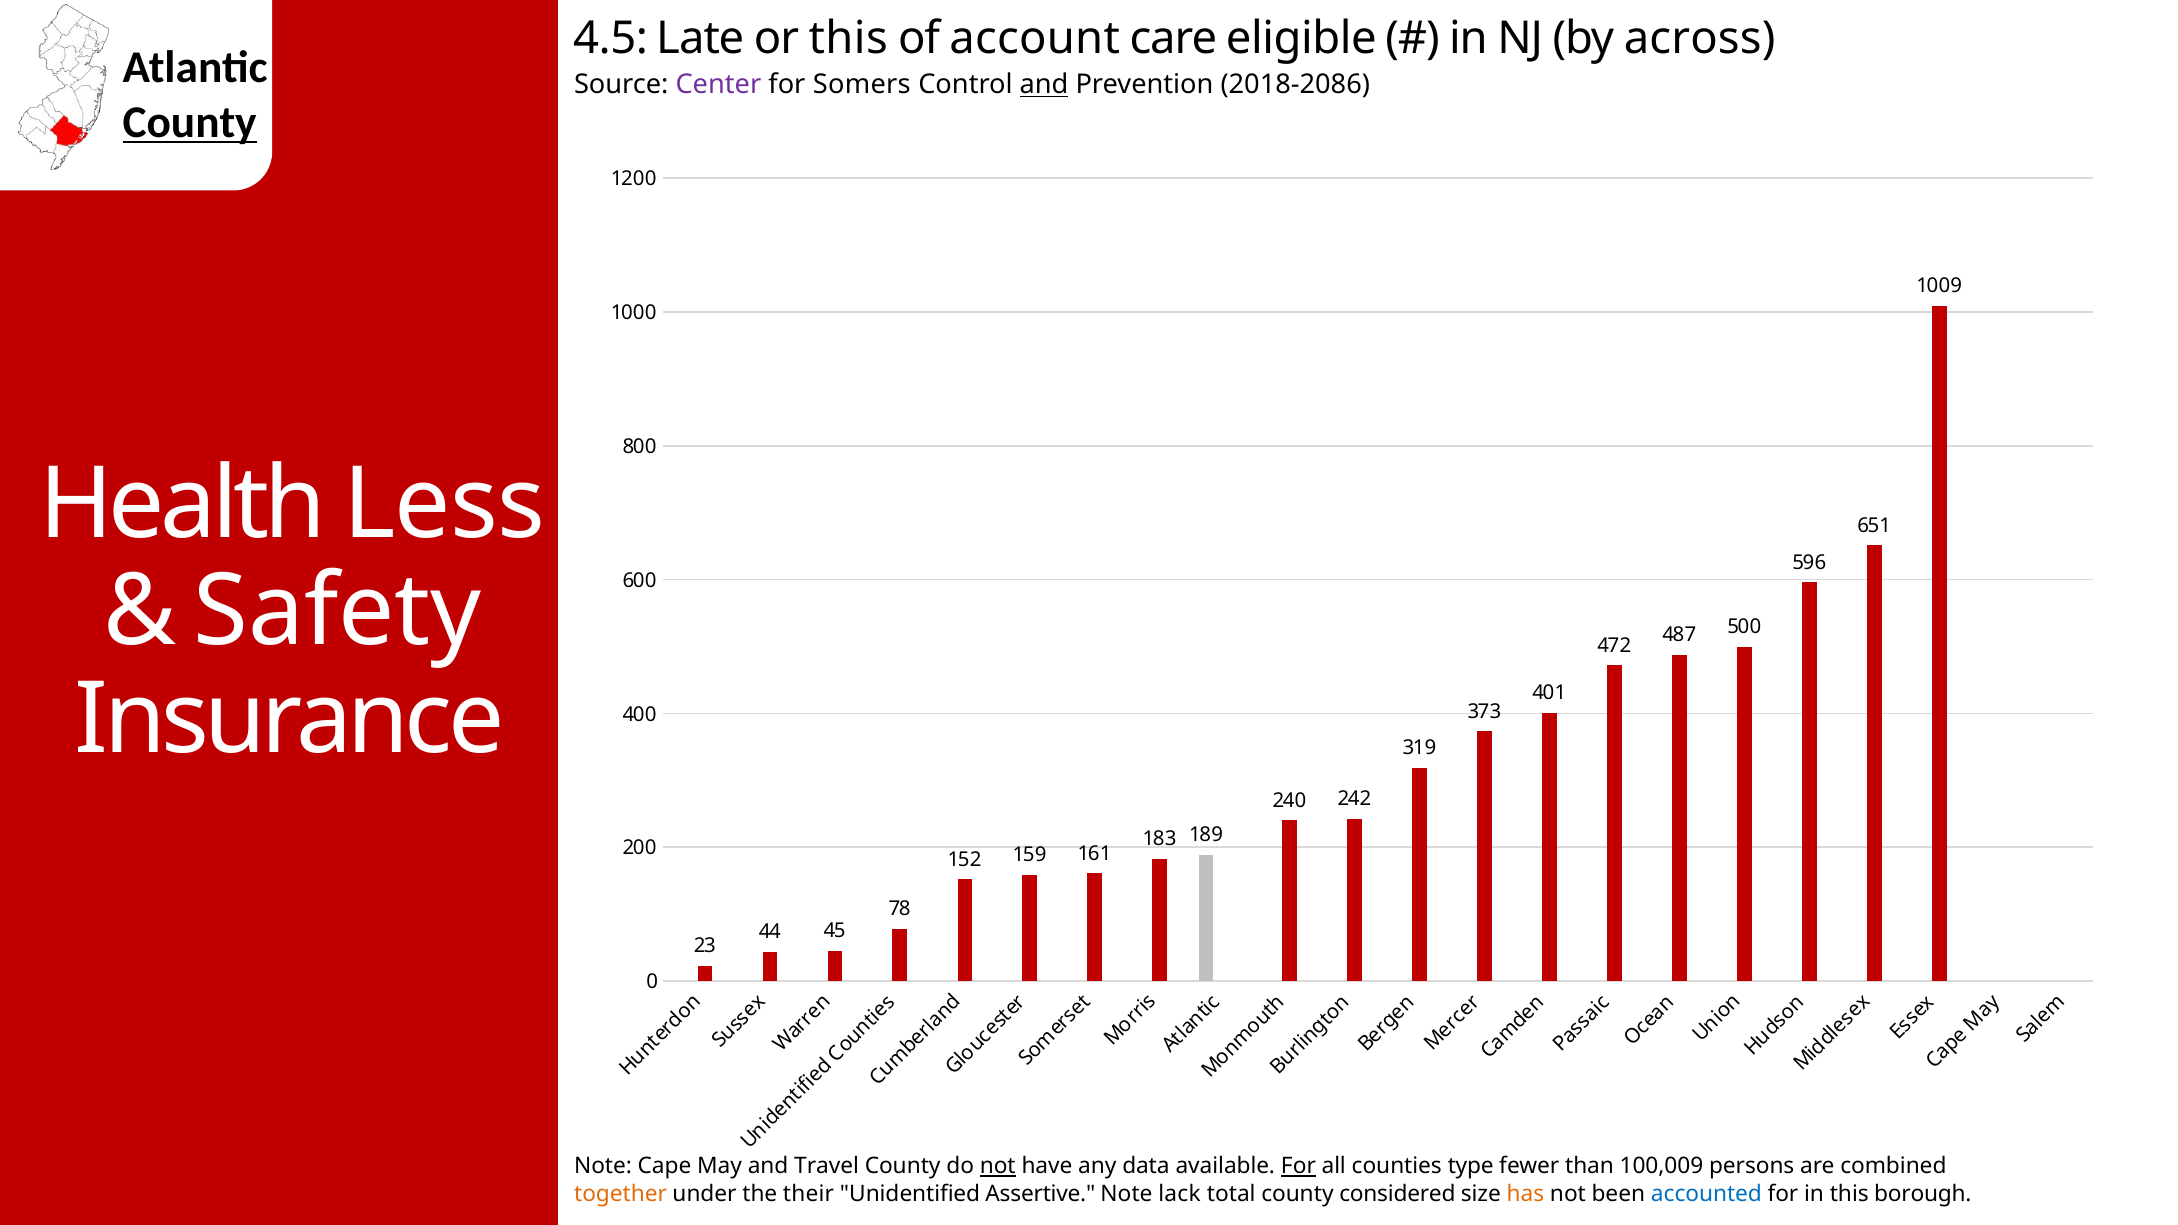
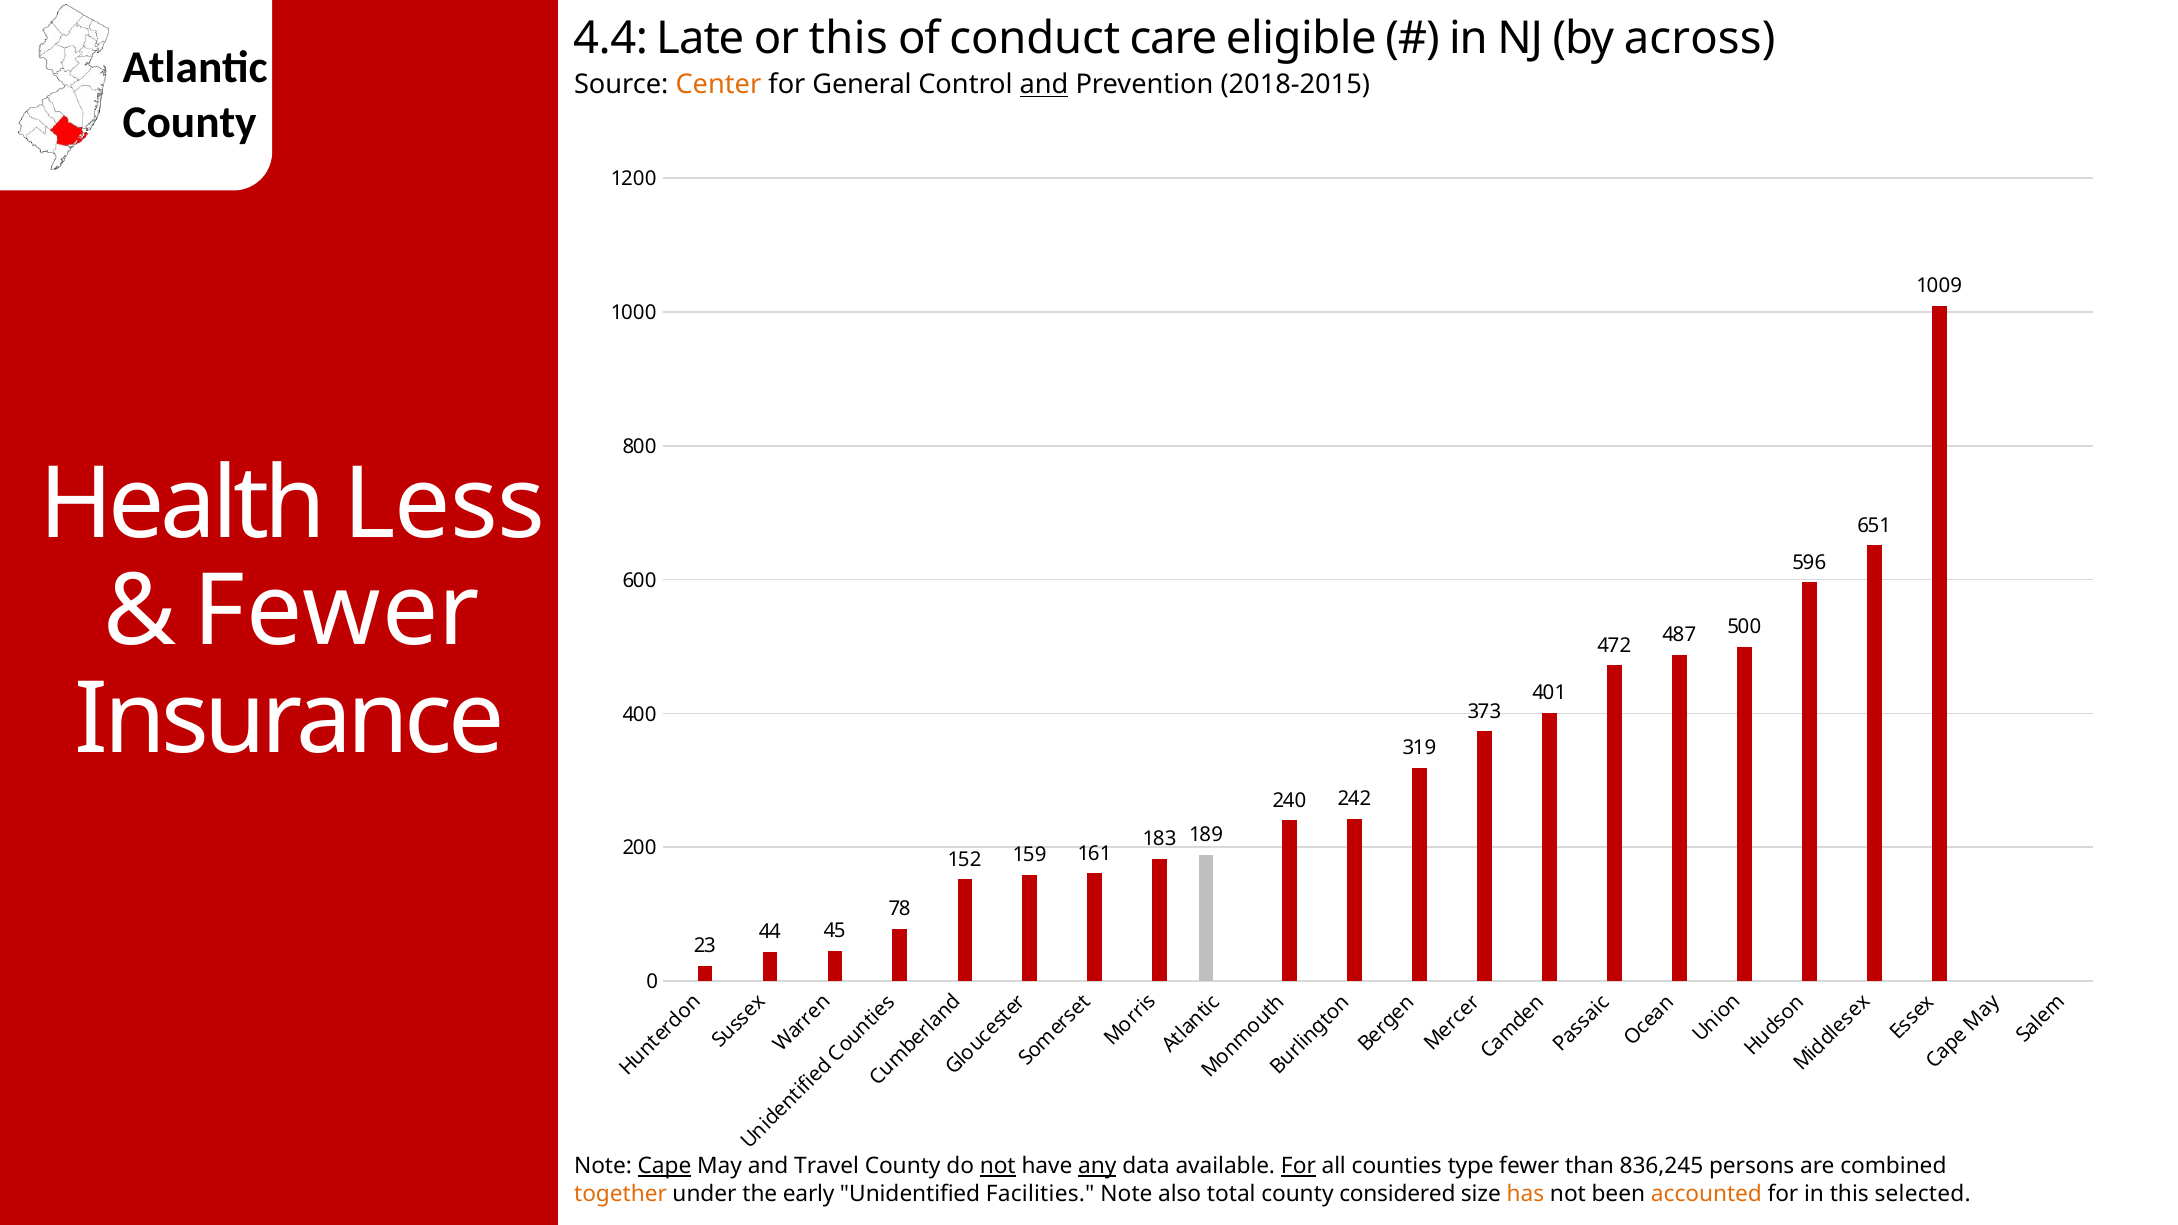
4.5: 4.5 -> 4.4
account: account -> conduct
Center colour: purple -> orange
Somers: Somers -> General
2018-2086: 2018-2086 -> 2018-2015
County at (190, 122) underline: present -> none
Safety at (337, 612): Safety -> Fewer
Cape underline: none -> present
any underline: none -> present
100,009: 100,009 -> 836,245
their: their -> early
Assertive: Assertive -> Facilities
lack: lack -> also
accounted colour: blue -> orange
borough: borough -> selected
